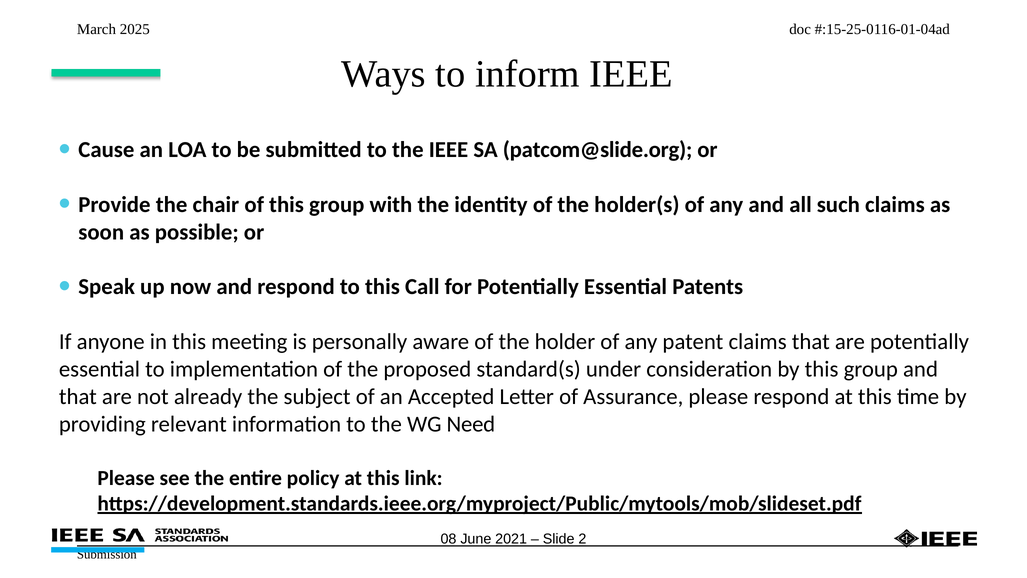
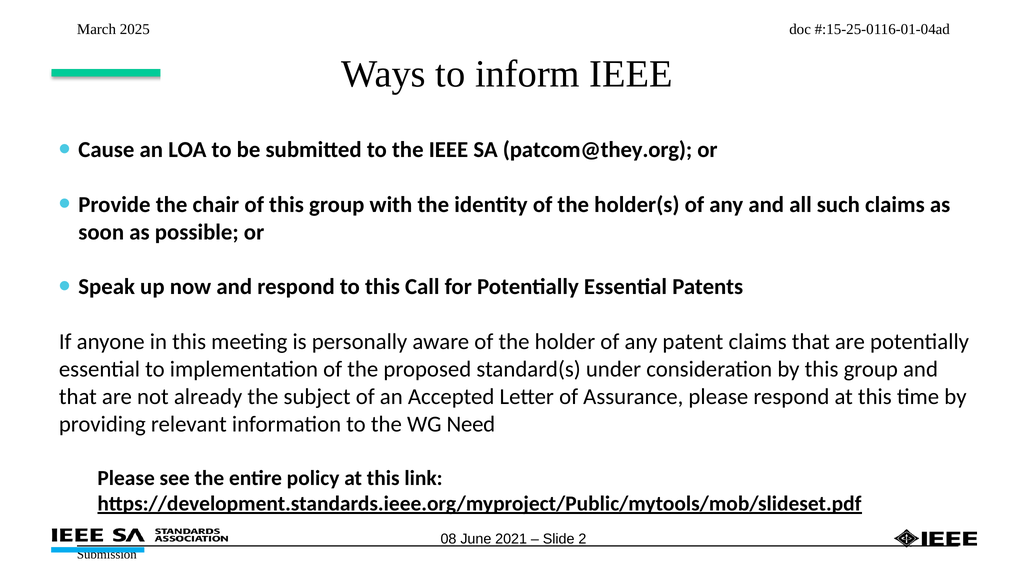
patcom@slide.org: patcom@slide.org -> patcom@they.org
